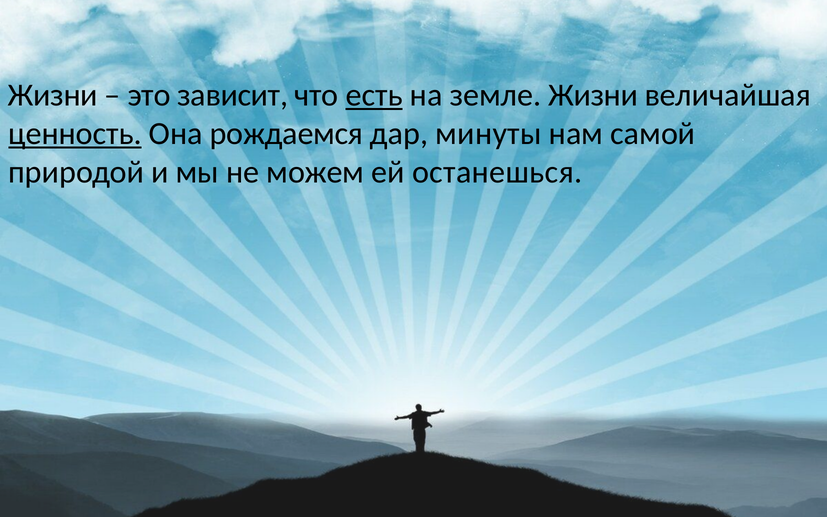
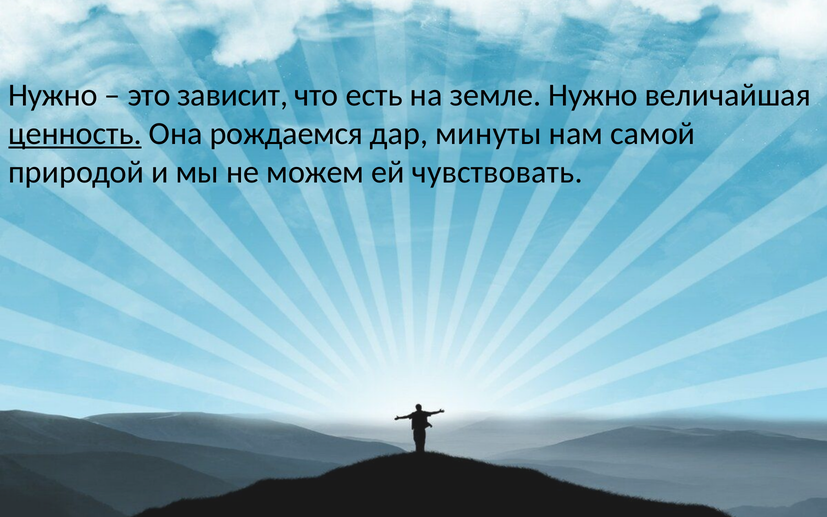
Жизни at (53, 95): Жизни -> Нужно
есть underline: present -> none
земле Жизни: Жизни -> Нужно
останешься: останешься -> чувствовать
